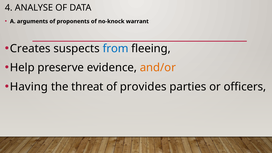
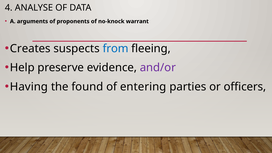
and/or colour: orange -> purple
threat: threat -> found
provides: provides -> entering
